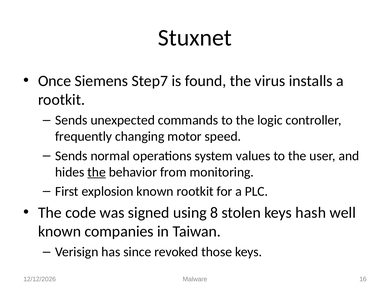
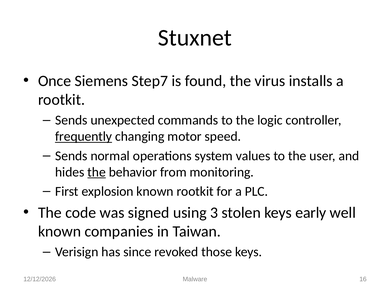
frequently underline: none -> present
8: 8 -> 3
hash: hash -> early
